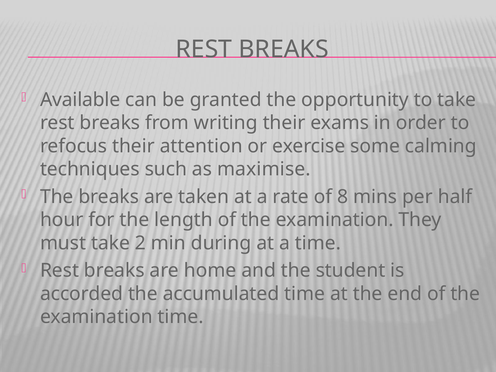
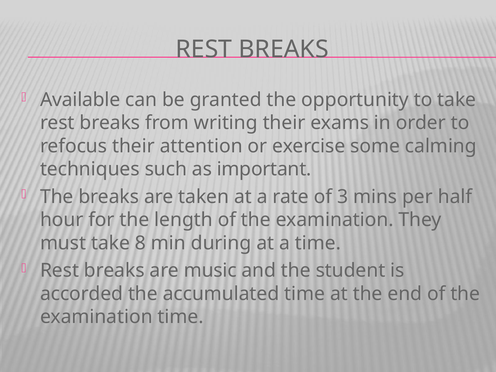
maximise: maximise -> important
8: 8 -> 3
2: 2 -> 8
home: home -> music
